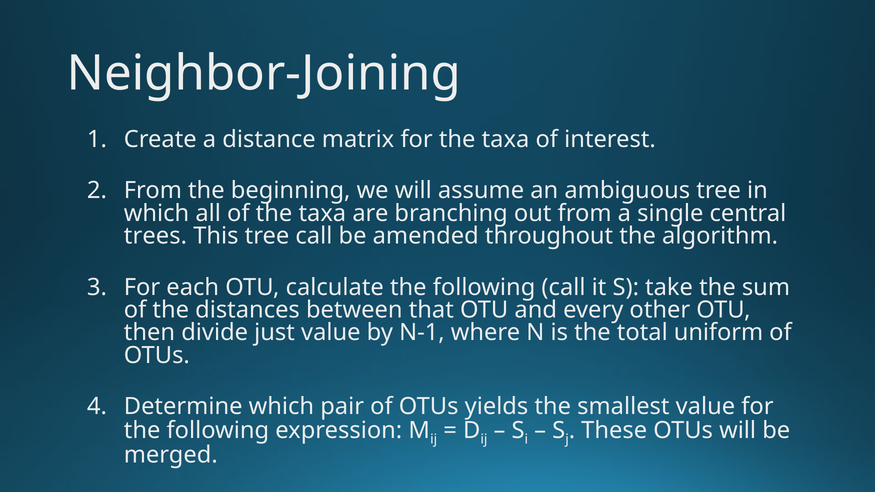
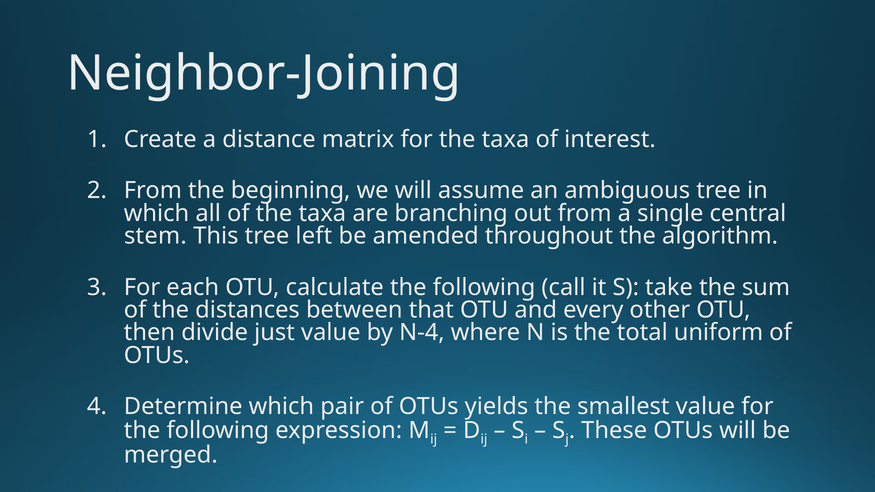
trees: trees -> stem
tree call: call -> left
N-1: N-1 -> N-4
